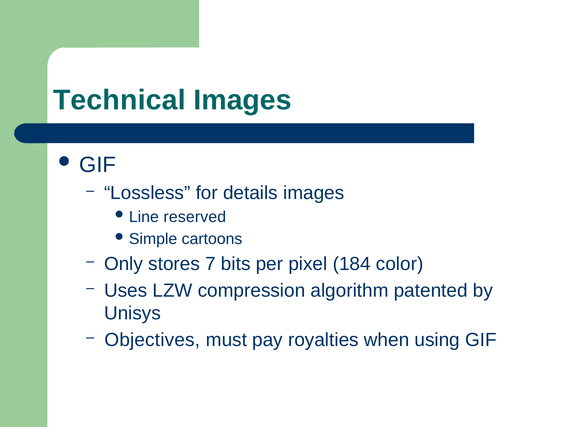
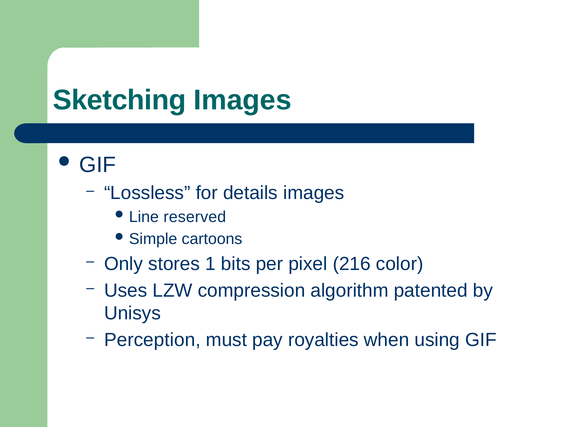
Technical: Technical -> Sketching
7: 7 -> 1
184: 184 -> 216
Objectives: Objectives -> Perception
